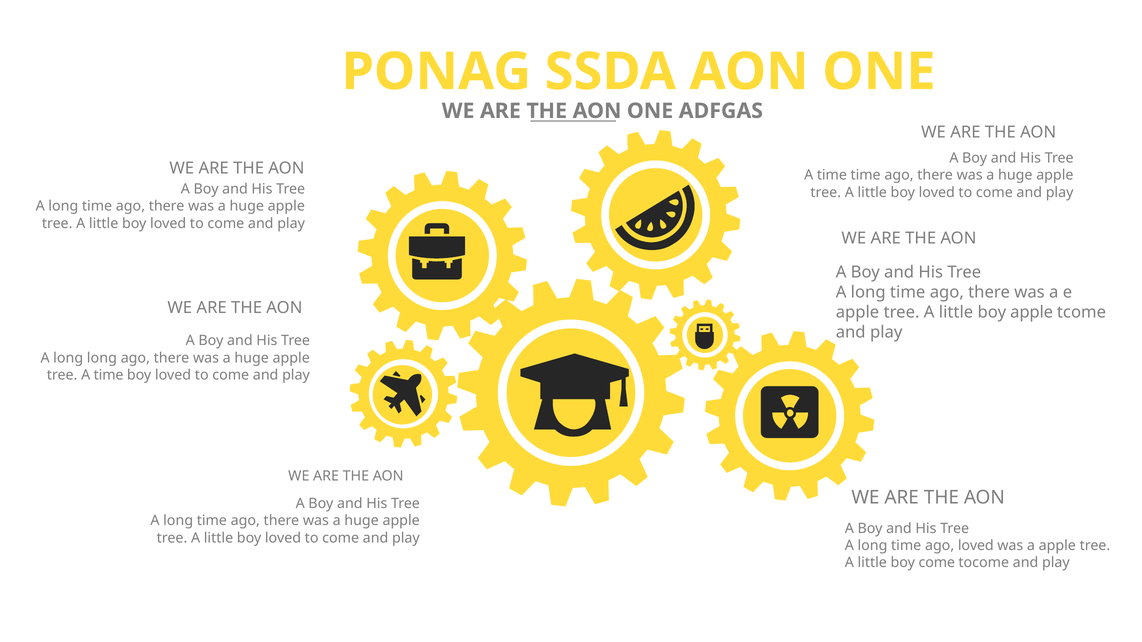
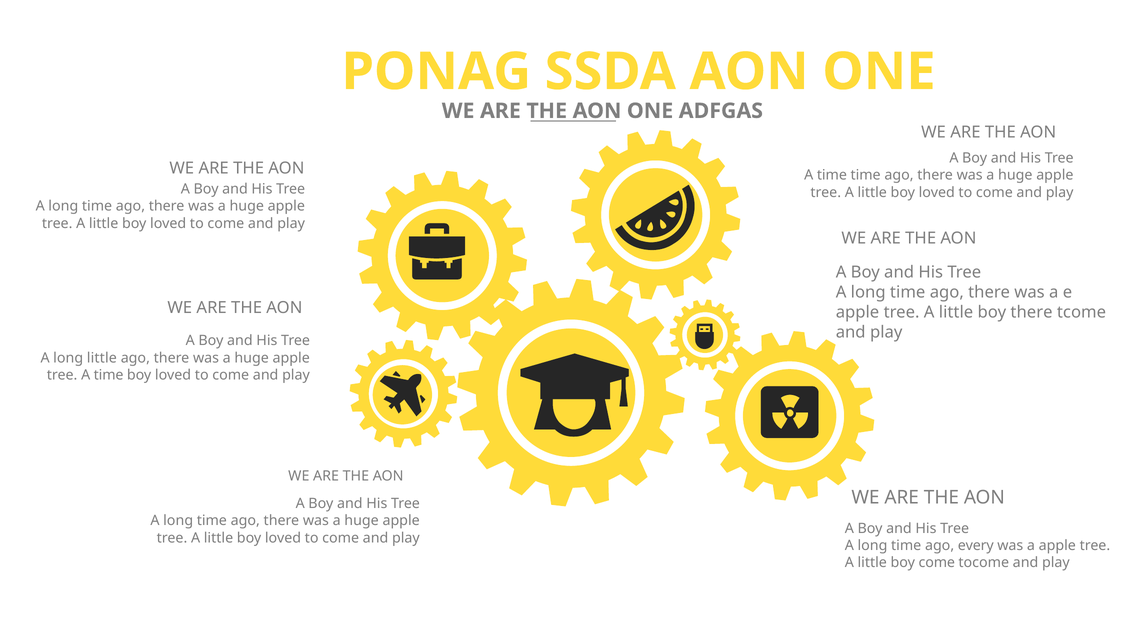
boy apple: apple -> there
long long: long -> little
ago loved: loved -> every
